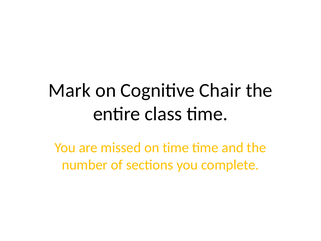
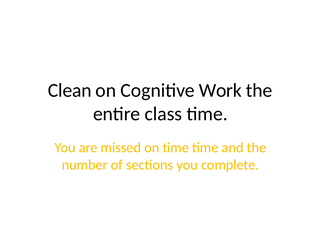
Mark: Mark -> Clean
Chair: Chair -> Work
